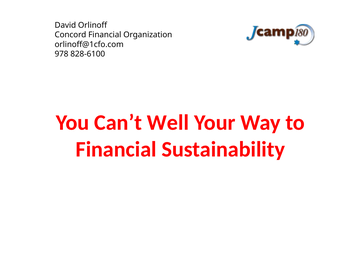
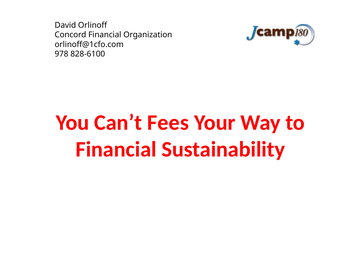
Well: Well -> Fees
